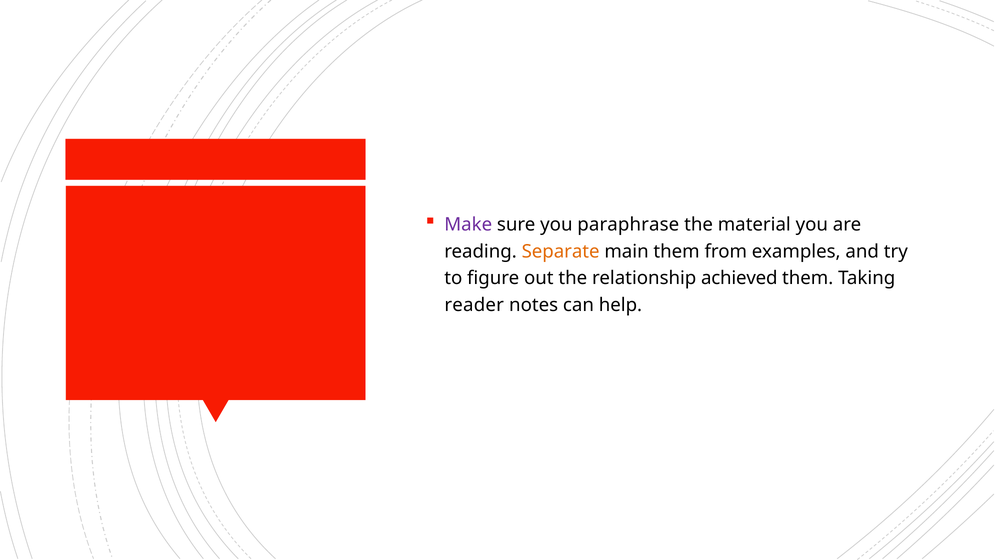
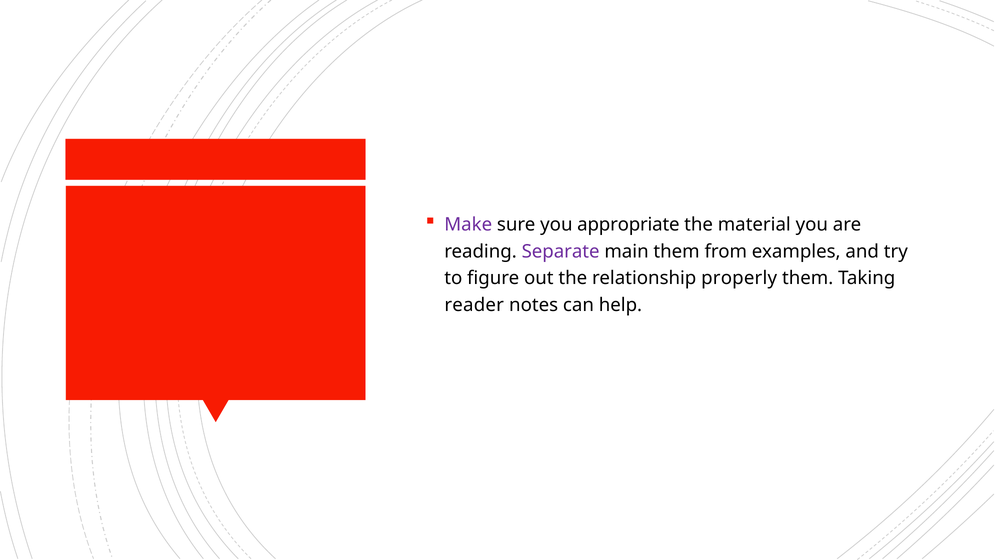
paraphrase: paraphrase -> appropriate
Separate colour: orange -> purple
achieved: achieved -> properly
